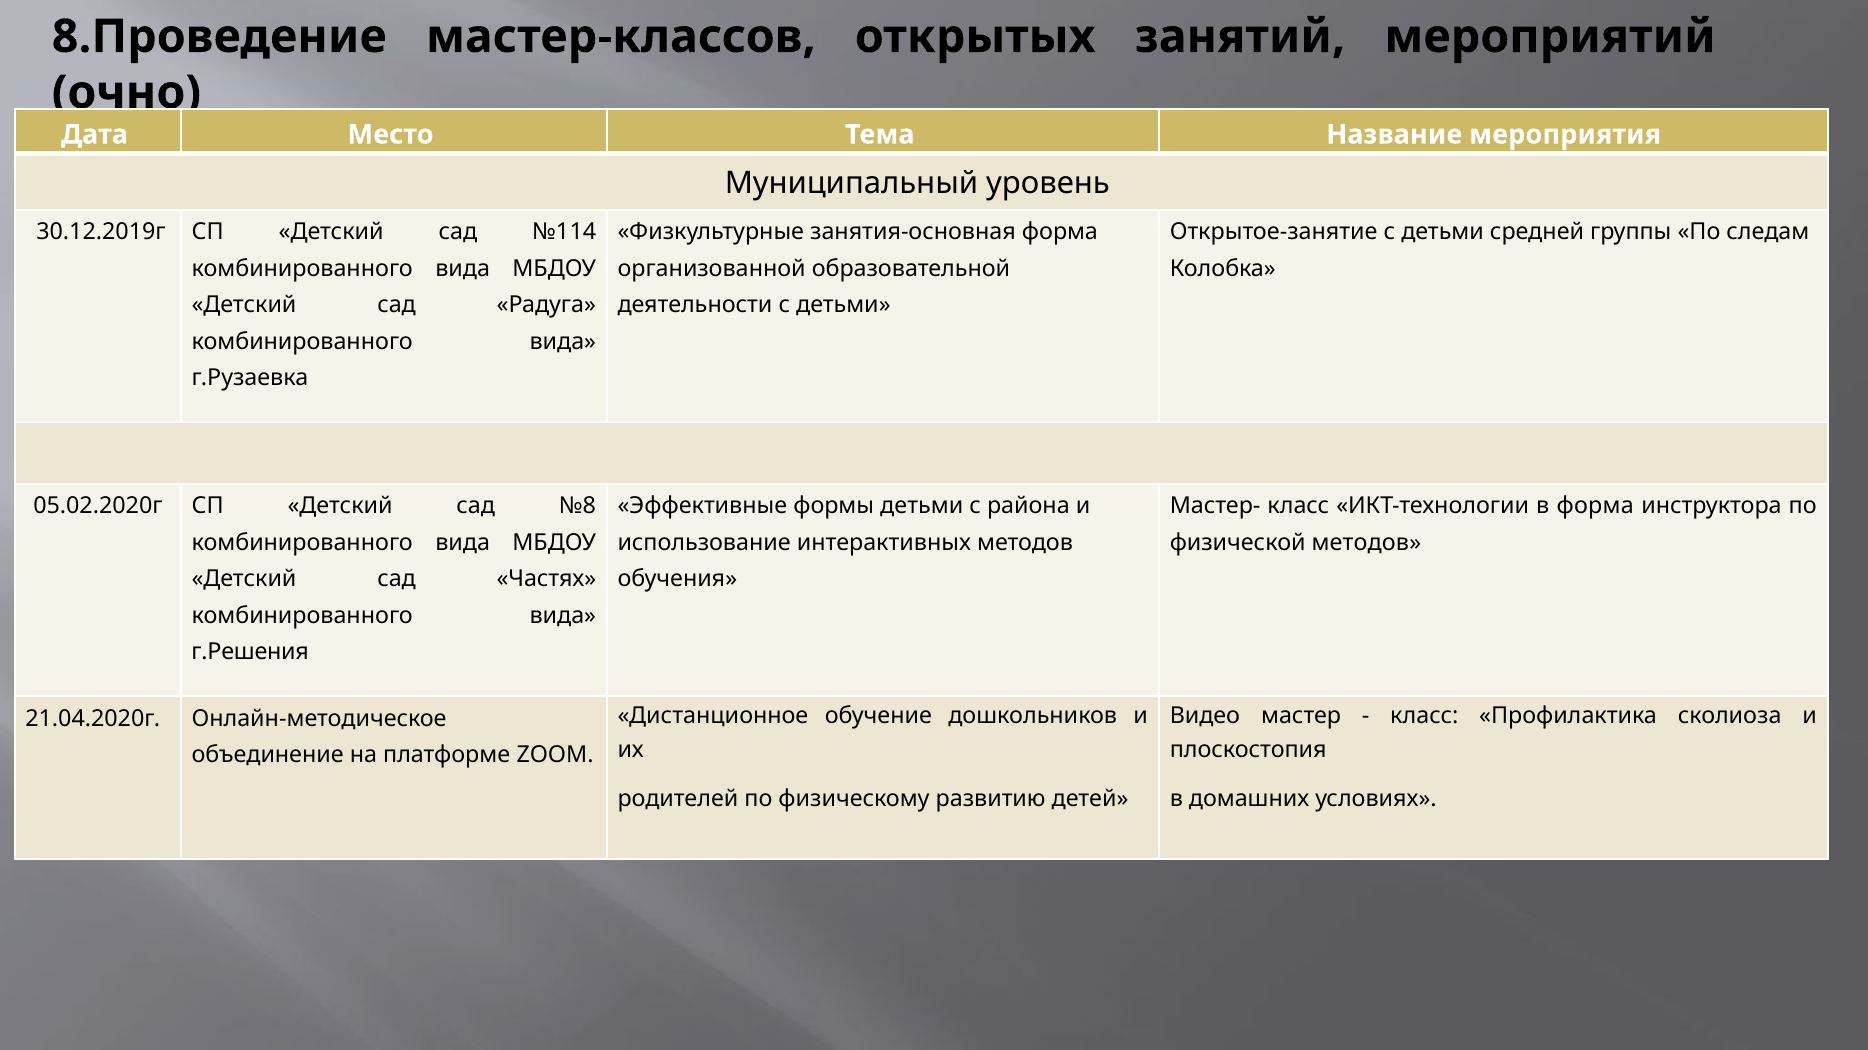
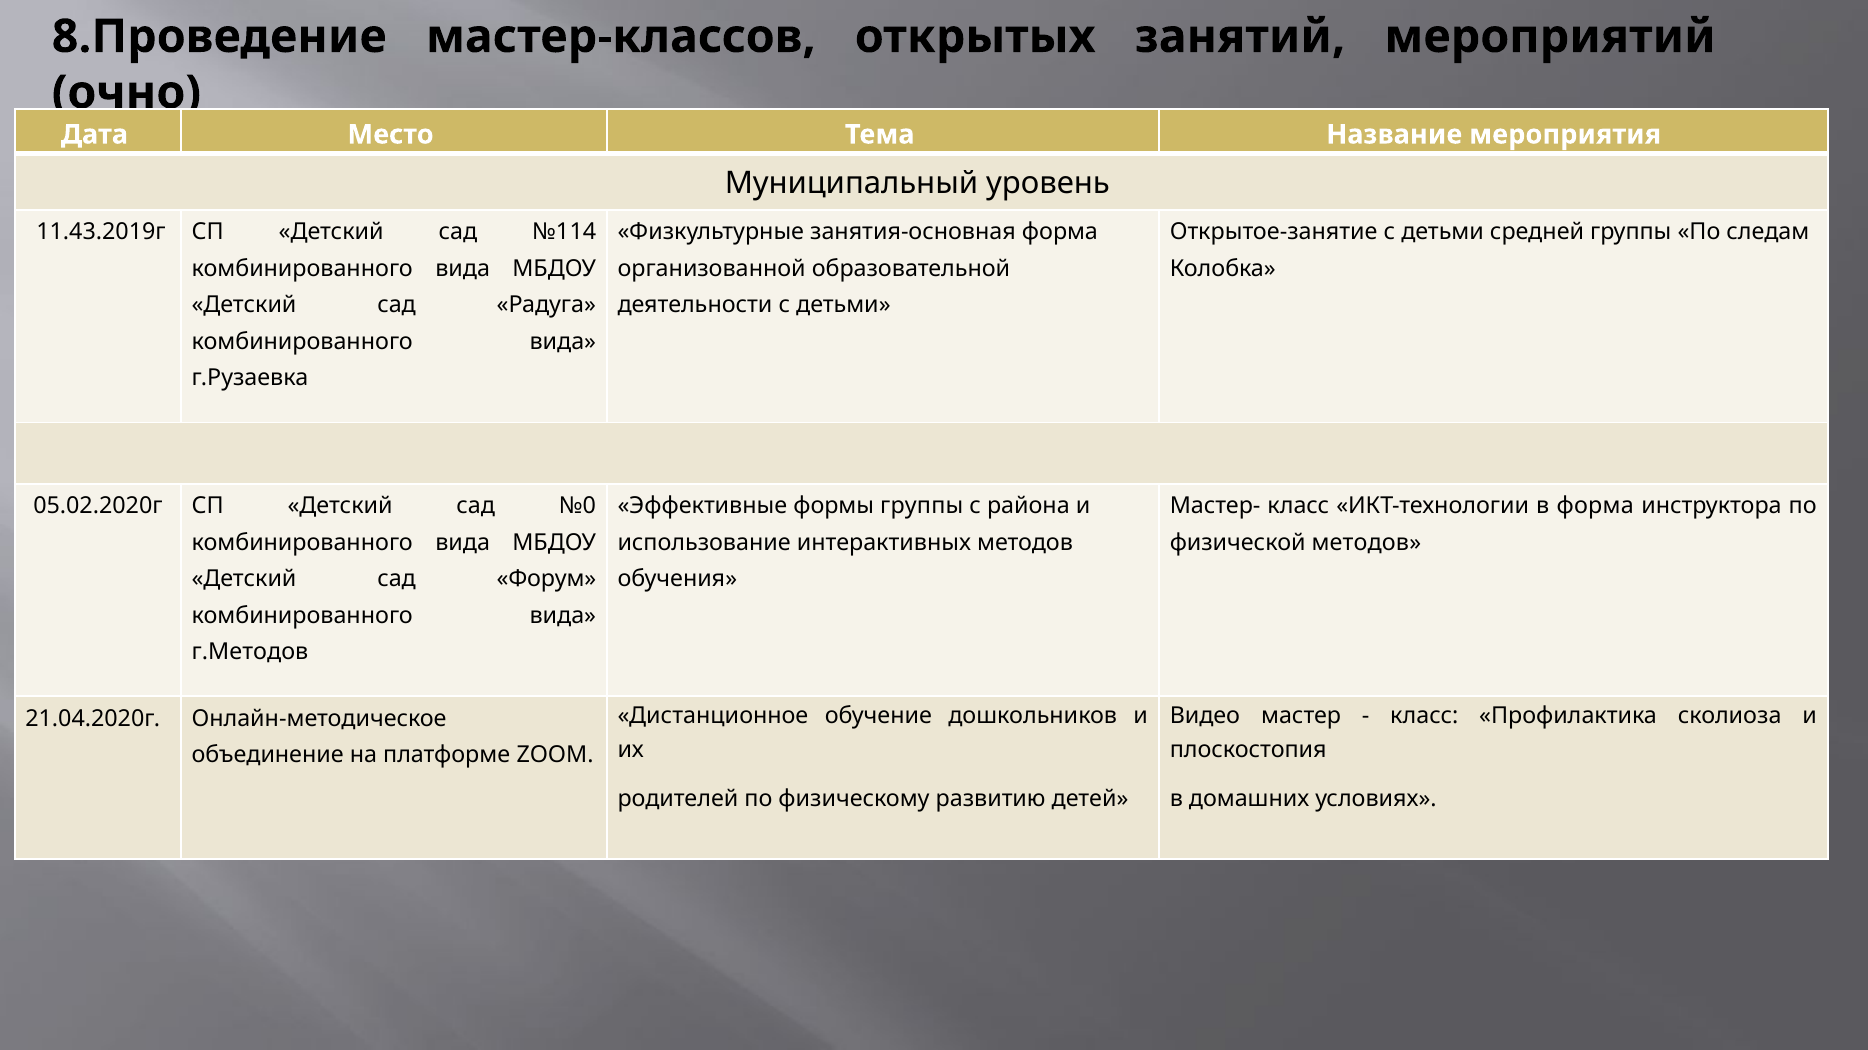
30.12.2019г: 30.12.2019г -> 11.43.2019г
№8: №8 -> №0
формы детьми: детьми -> группы
Частях: Частях -> Форум
г.Решения: г.Решения -> г.Методов
